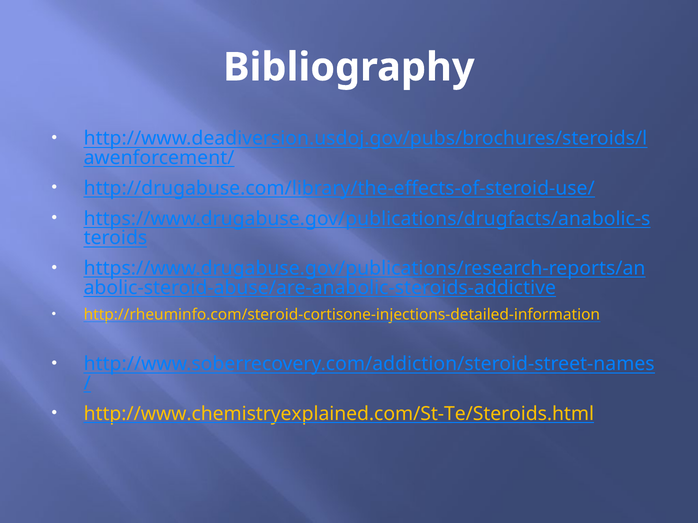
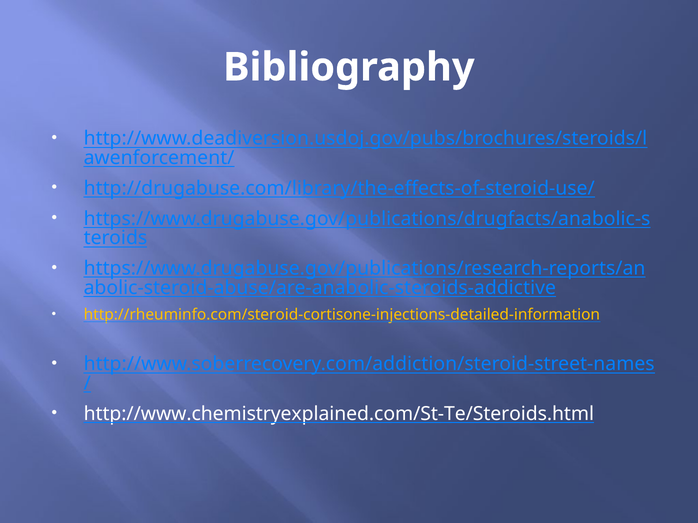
http://www.chemistryexplained.com/St-Te/Steroids.html colour: yellow -> white
